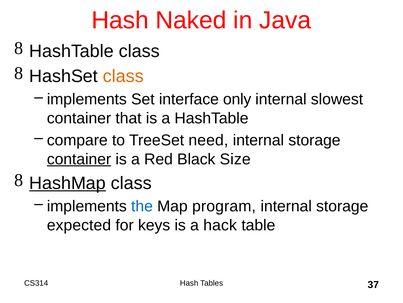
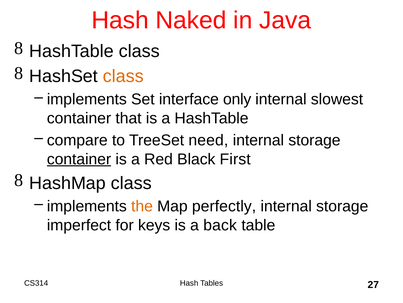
Size: Size -> First
HashMap underline: present -> none
the colour: blue -> orange
program: program -> perfectly
expected: expected -> imperfect
hack: hack -> back
37: 37 -> 27
